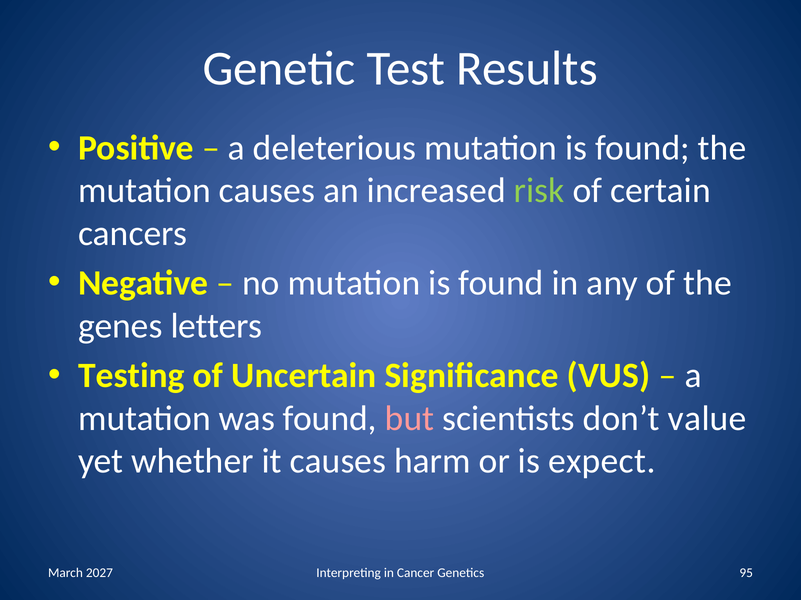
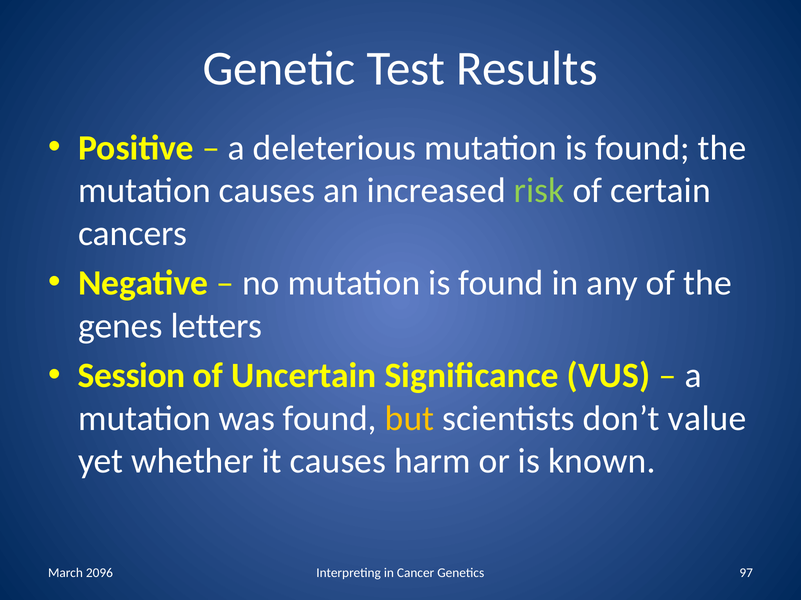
Testing: Testing -> Session
but colour: pink -> yellow
expect: expect -> known
95: 95 -> 97
2027: 2027 -> 2096
